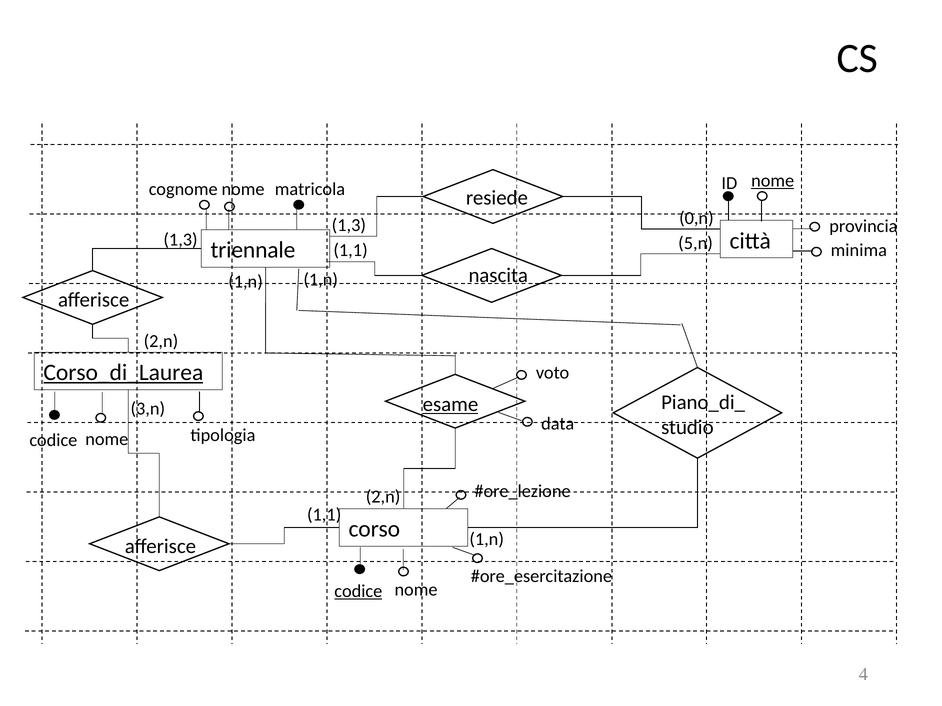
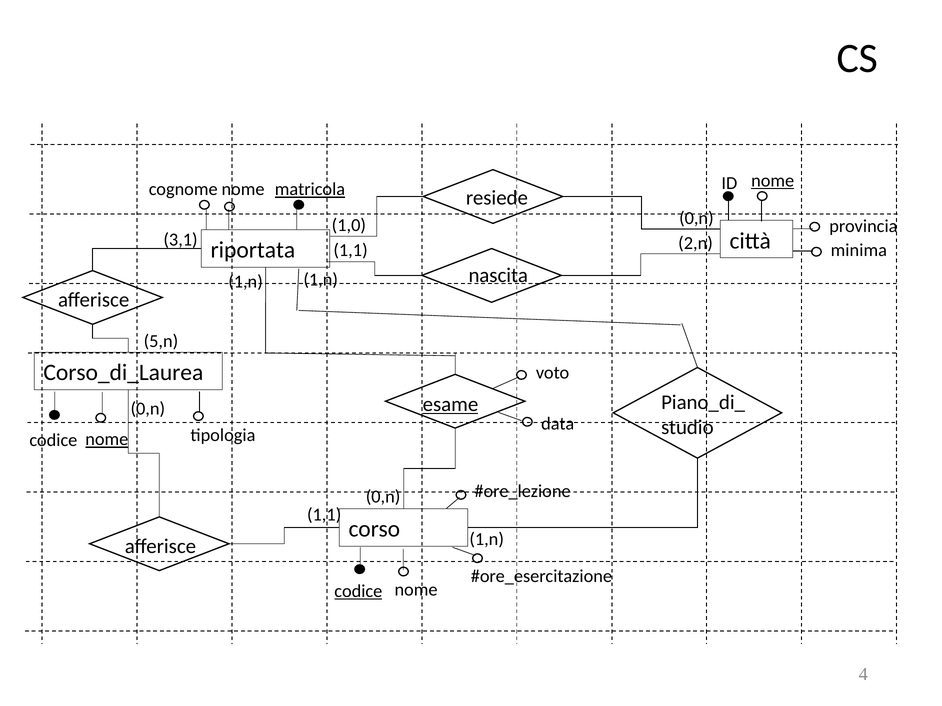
matricola underline: none -> present
1,3 at (349, 225): 1,3 -> 1,0
1,3 at (181, 240): 1,3 -> 3,1
5,n: 5,n -> 2,n
triennale: triennale -> riportata
2,n at (161, 341): 2,n -> 5,n
Corso_di_Laurea underline: present -> none
3,n at (148, 409): 3,n -> 0,n
nome at (107, 440) underline: none -> present
2,n at (383, 497): 2,n -> 0,n
